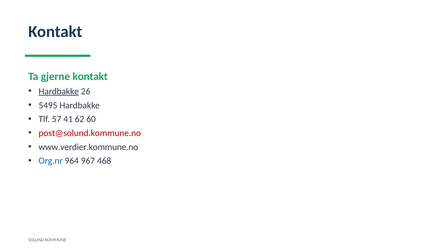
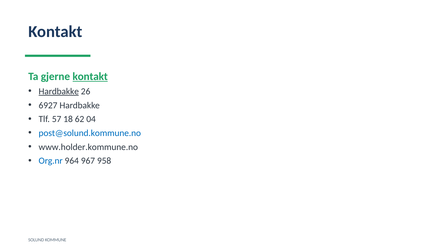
kontakt at (90, 76) underline: none -> present
5495: 5495 -> 6927
41: 41 -> 18
60: 60 -> 04
post@solund.kommune.no colour: red -> blue
www.verdier.kommune.no: www.verdier.kommune.no -> www.holder.kommune.no
468: 468 -> 958
